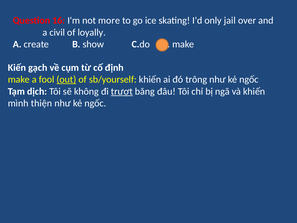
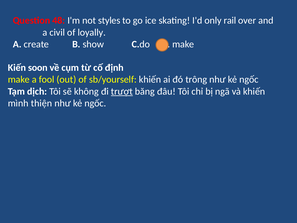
16: 16 -> 48
more: more -> styles
jail: jail -> rail
gạch: gạch -> soon
out underline: present -> none
